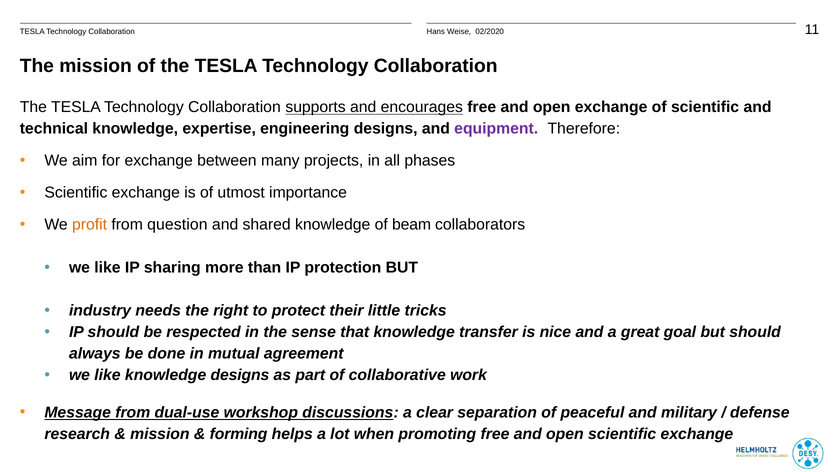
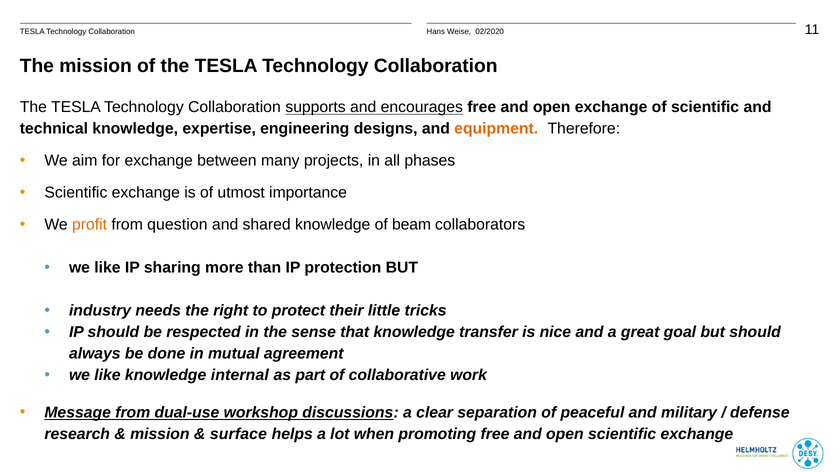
equipment colour: purple -> orange
knowledge designs: designs -> internal
forming: forming -> surface
